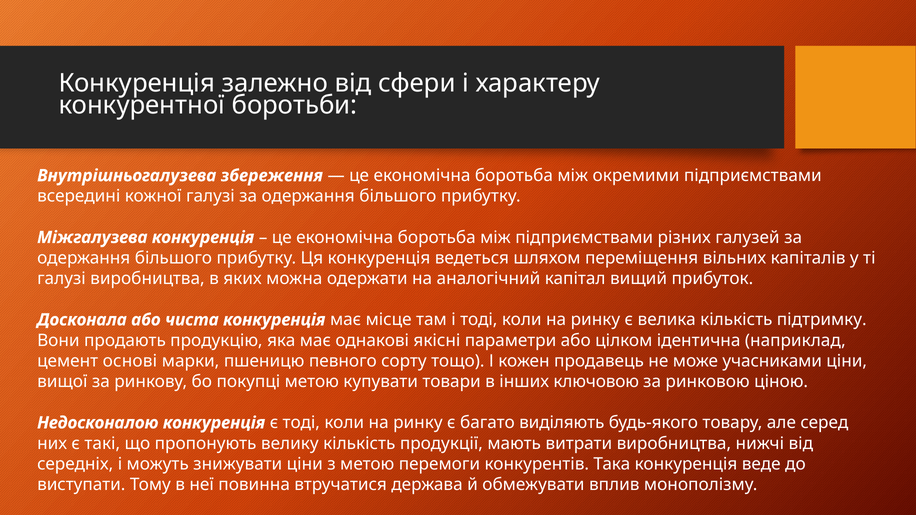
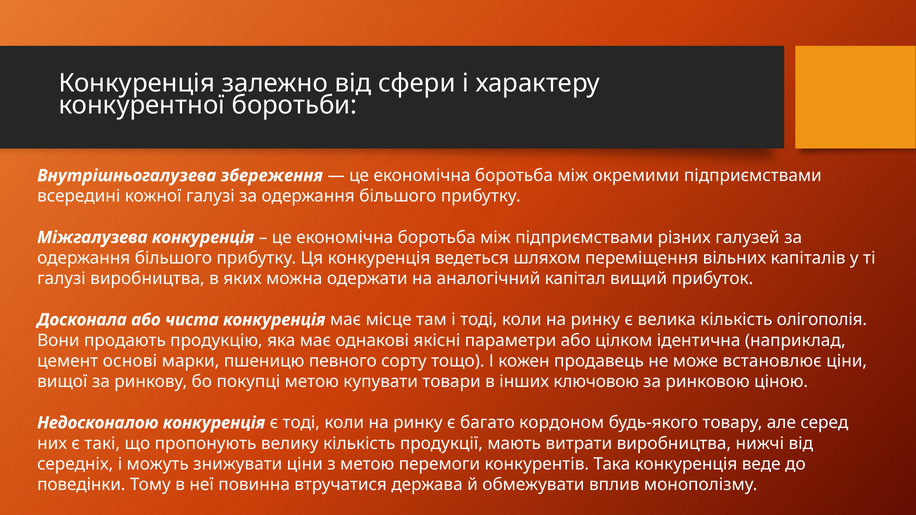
підтримку: підтримку -> олігополія
учасниками: учасниками -> встановлює
виділяють: виділяють -> кордоном
виступати: виступати -> поведінки
